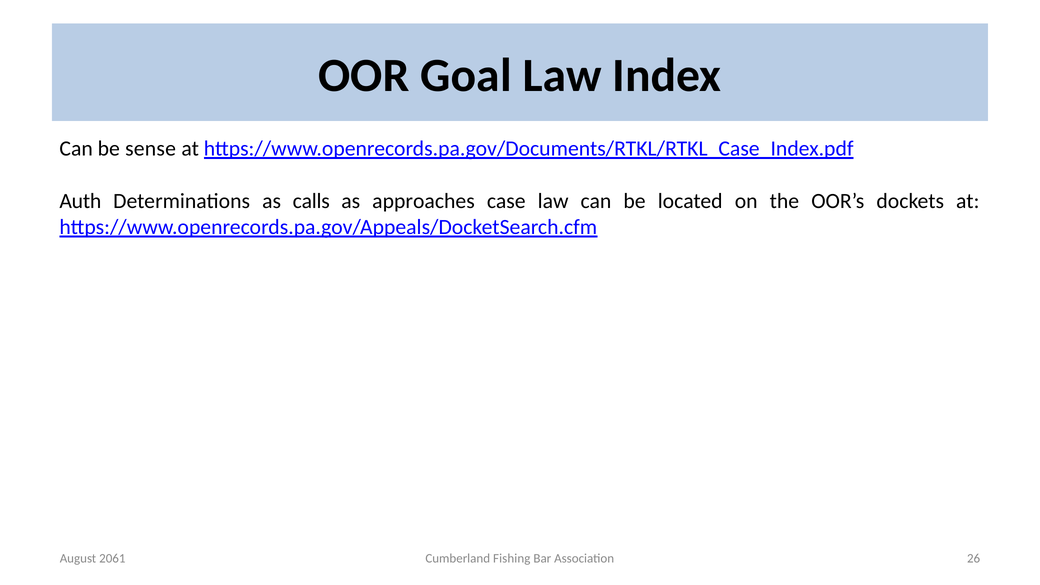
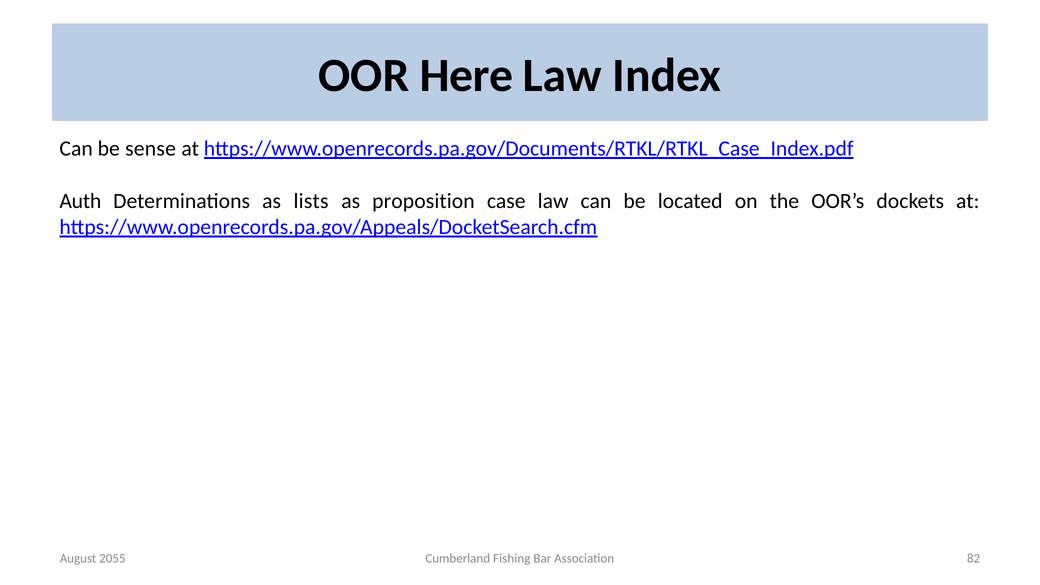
Goal: Goal -> Here
calls: calls -> lists
approaches: approaches -> proposition
2061: 2061 -> 2055
26: 26 -> 82
